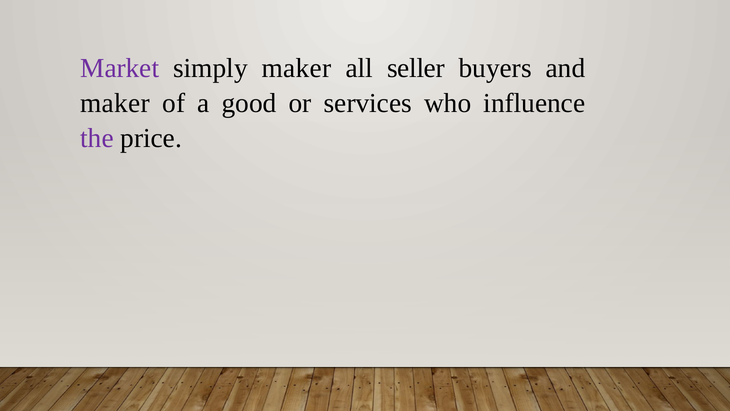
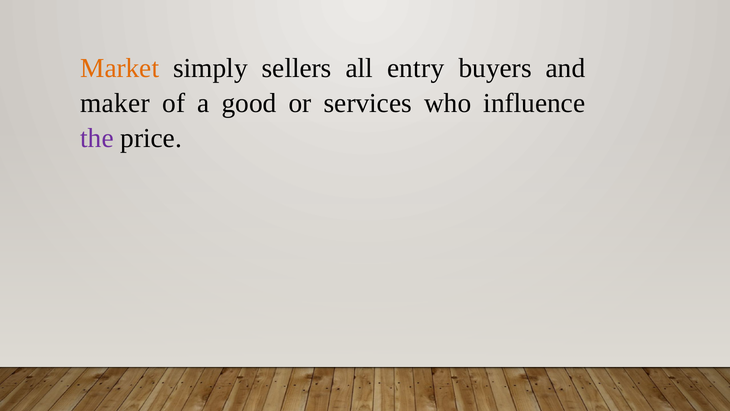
Market colour: purple -> orange
simply maker: maker -> sellers
seller: seller -> entry
